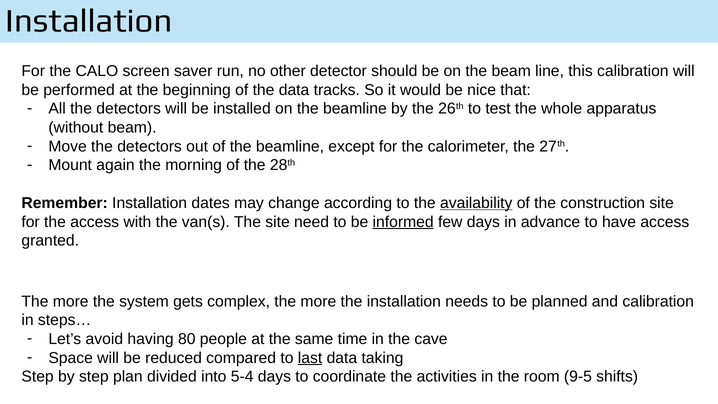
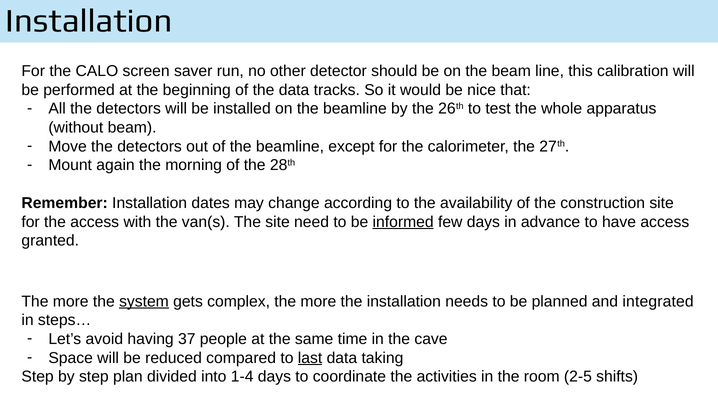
availability underline: present -> none
system underline: none -> present
and calibration: calibration -> integrated
80: 80 -> 37
5-4: 5-4 -> 1-4
9-5: 9-5 -> 2-5
